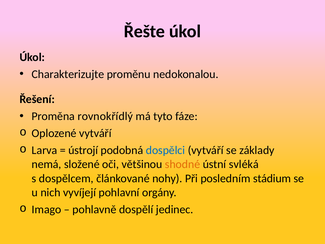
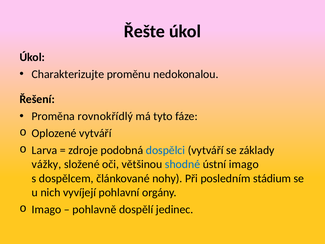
ústrojí: ústrojí -> zdroje
nemá: nemá -> vážky
shodné colour: orange -> blue
ústní svléká: svléká -> imago
